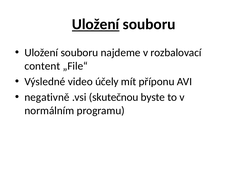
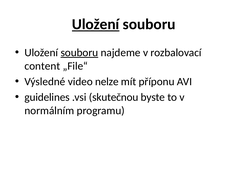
souboru at (79, 53) underline: none -> present
účely: účely -> nelze
negativně: negativně -> guidelines
